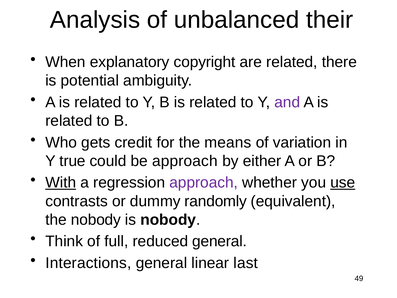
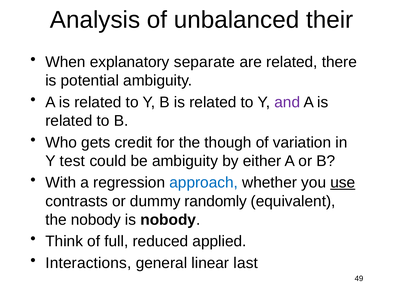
copyright: copyright -> separate
means: means -> though
true: true -> test
be approach: approach -> ambiguity
With underline: present -> none
approach at (204, 182) colour: purple -> blue
reduced general: general -> applied
